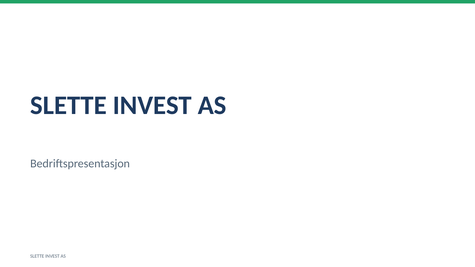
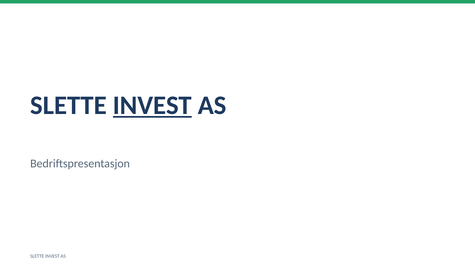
INVEST at (152, 105) underline: none -> present
